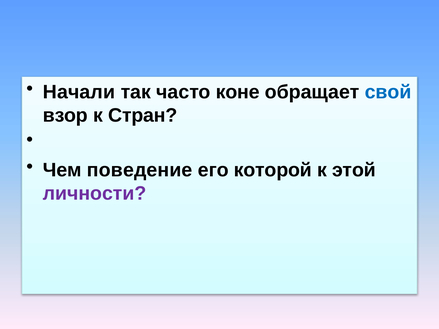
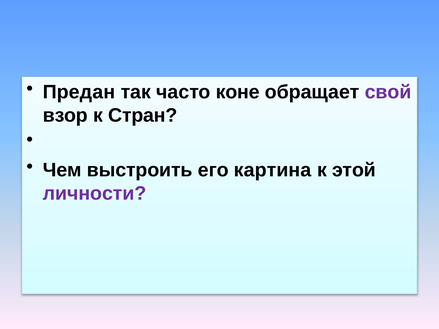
Начали: Начали -> Предан
свой colour: blue -> purple
поведение: поведение -> выстроить
которой: которой -> картина
